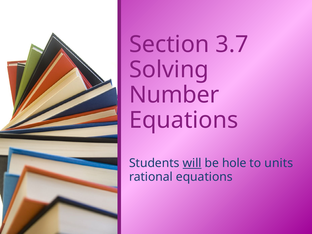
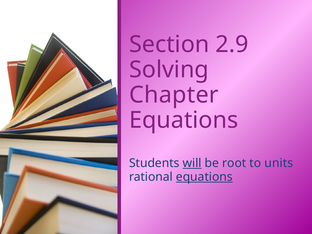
3.7: 3.7 -> 2.9
Number: Number -> Chapter
hole: hole -> root
equations at (204, 177) underline: none -> present
